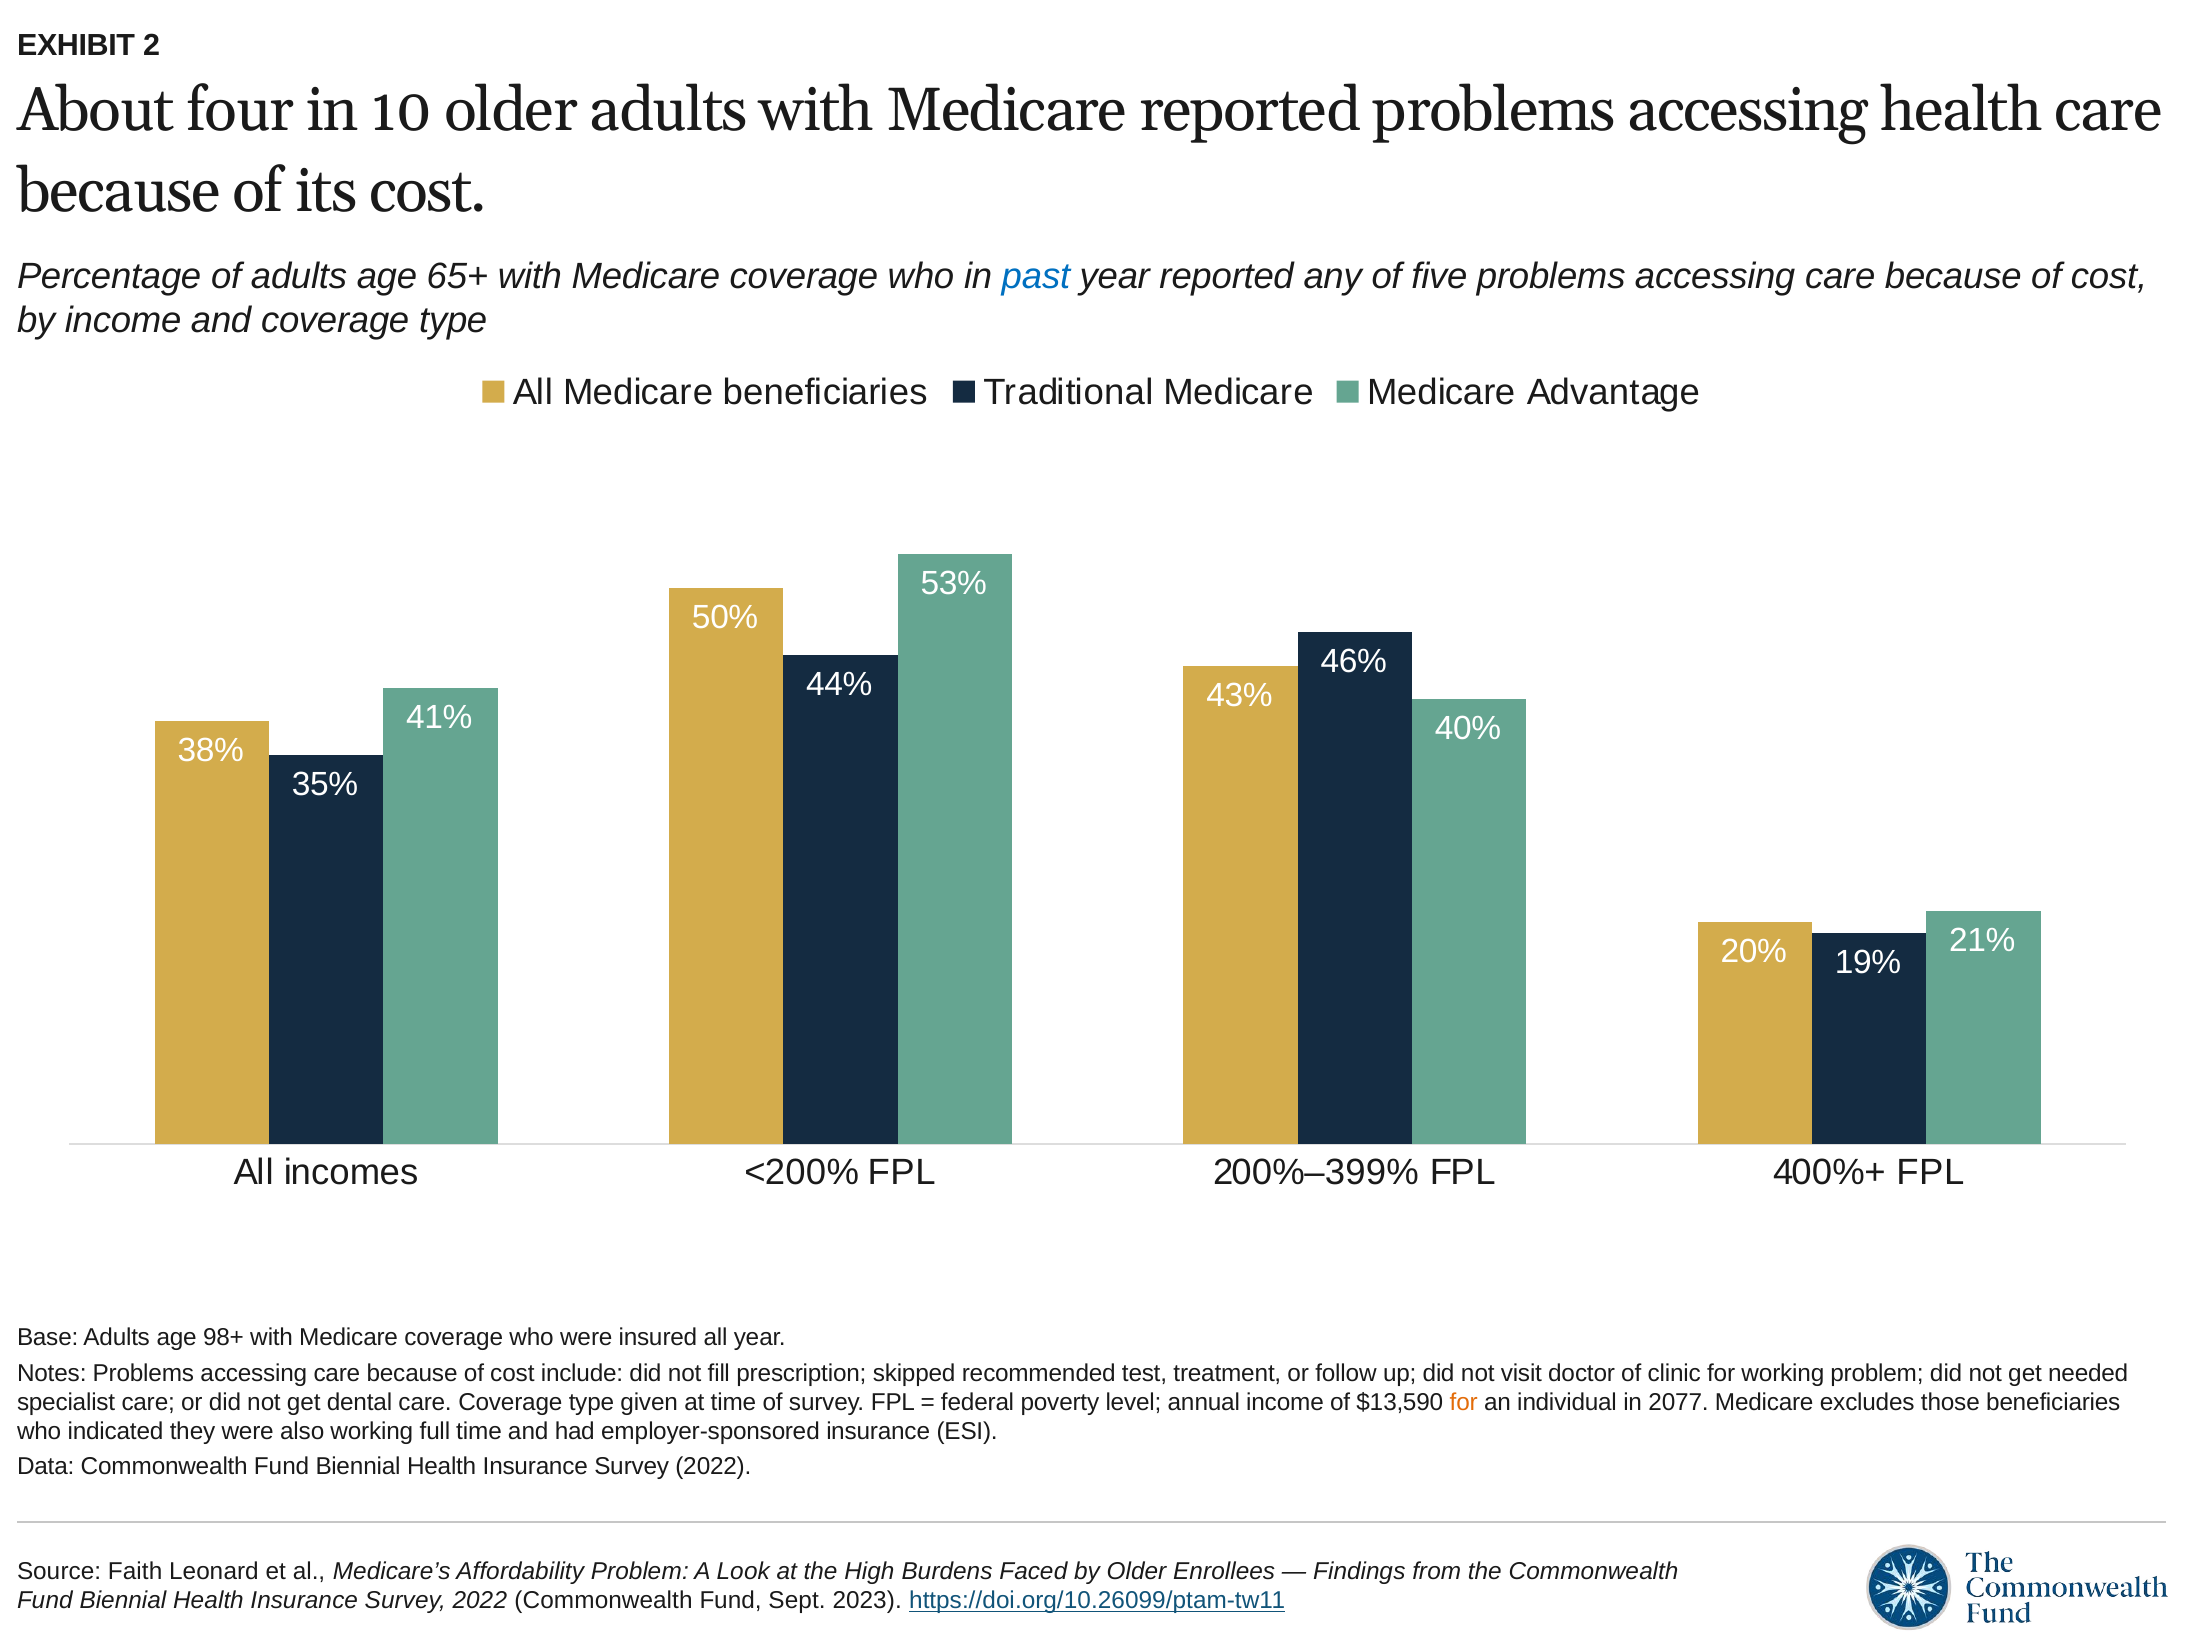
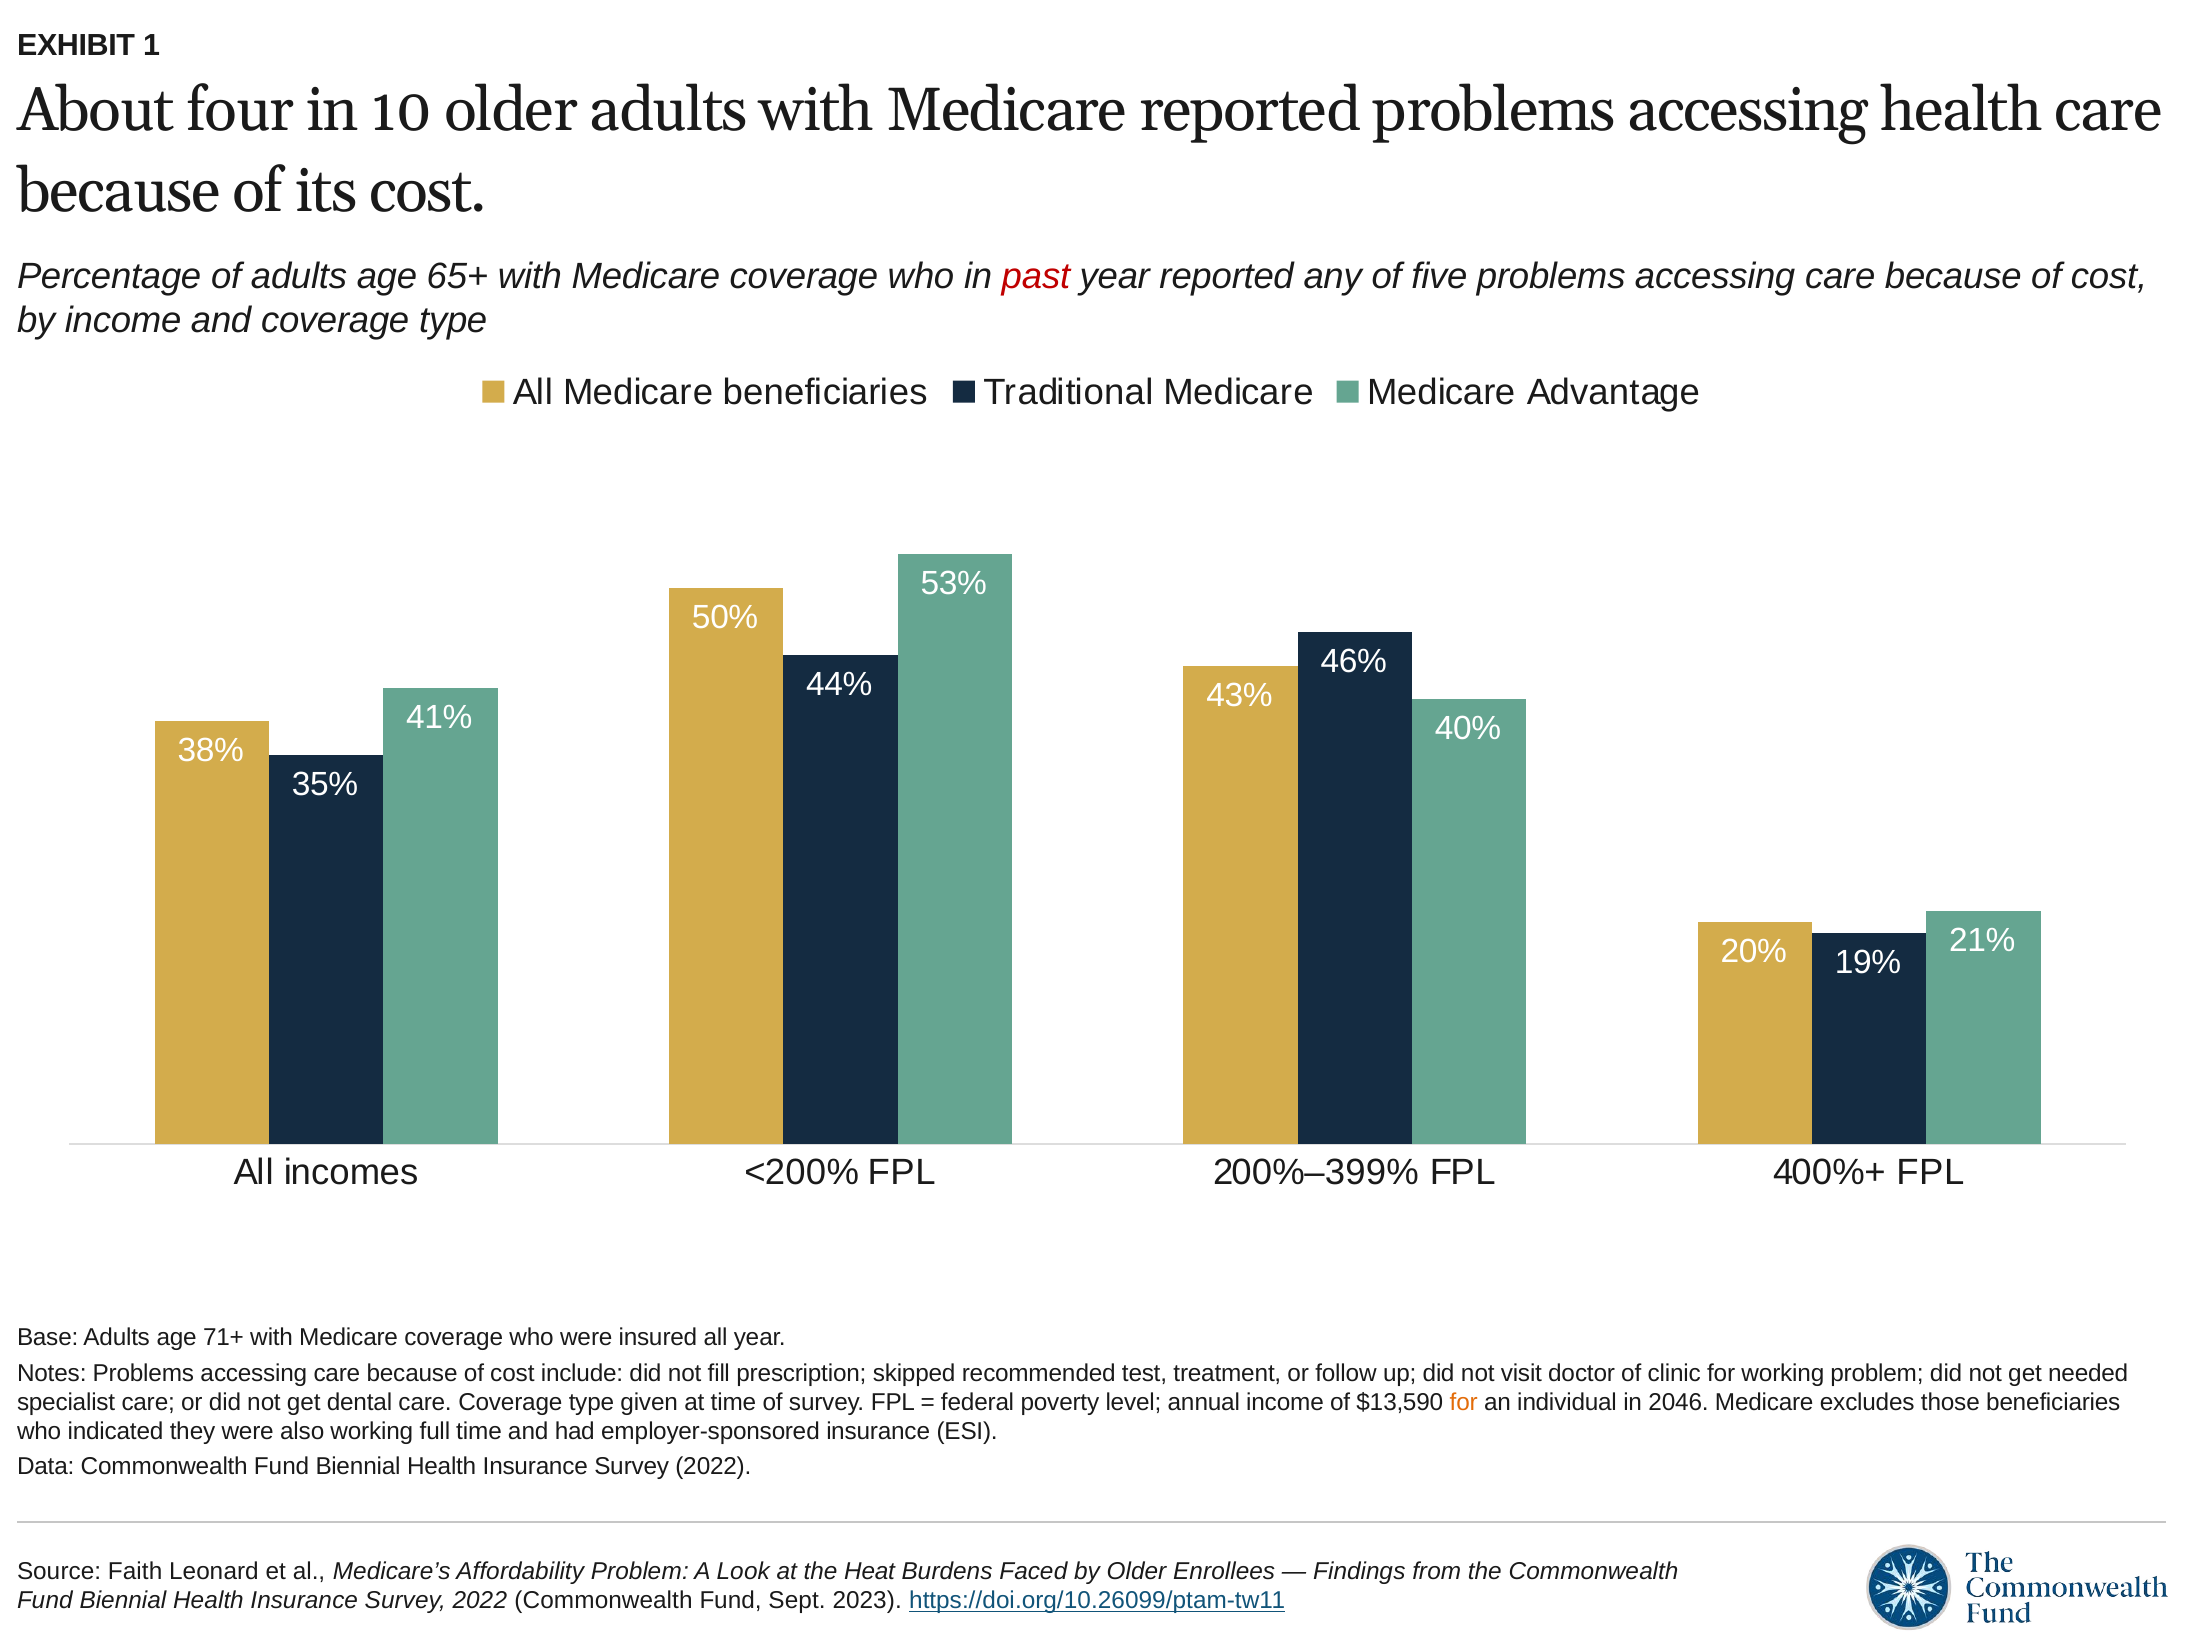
2: 2 -> 1
past colour: blue -> red
98+: 98+ -> 71+
2077: 2077 -> 2046
High: High -> Heat
